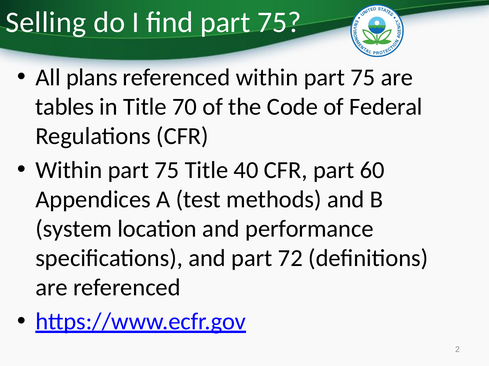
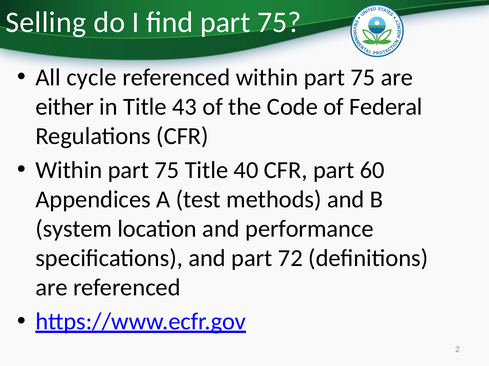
plans: plans -> cycle
tables: tables -> either
70: 70 -> 43
